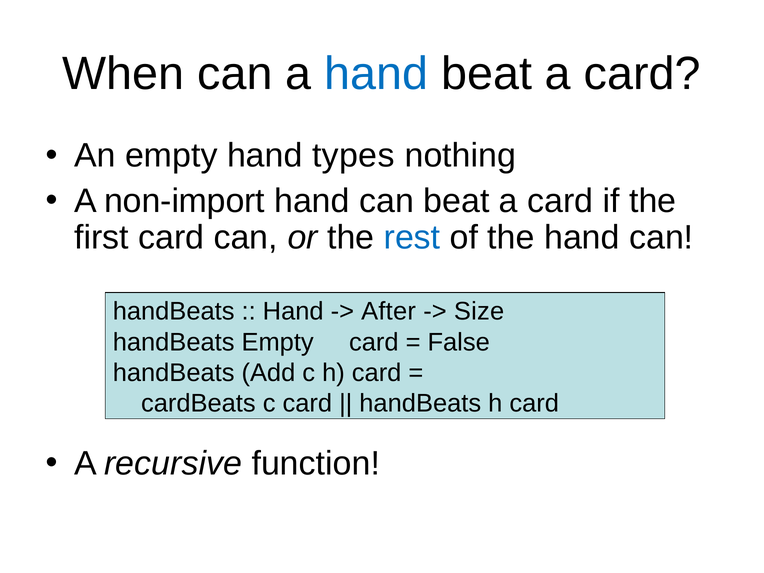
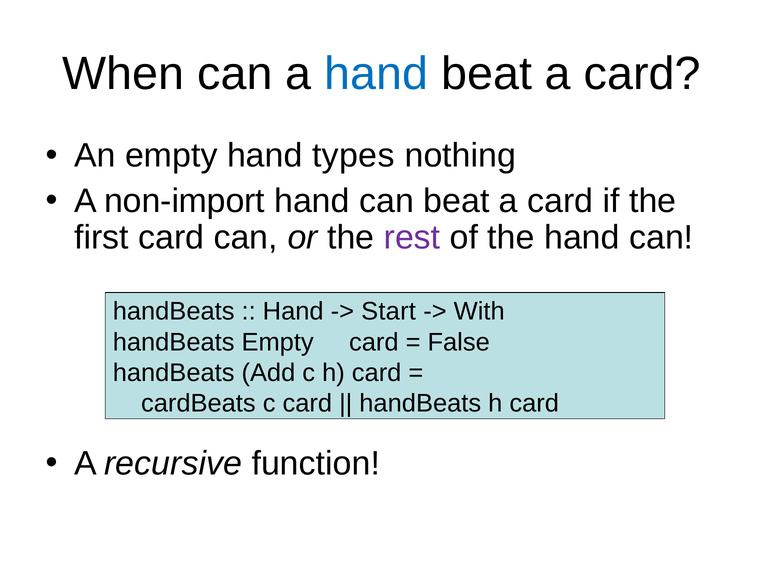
rest colour: blue -> purple
After: After -> Start
Size: Size -> With
